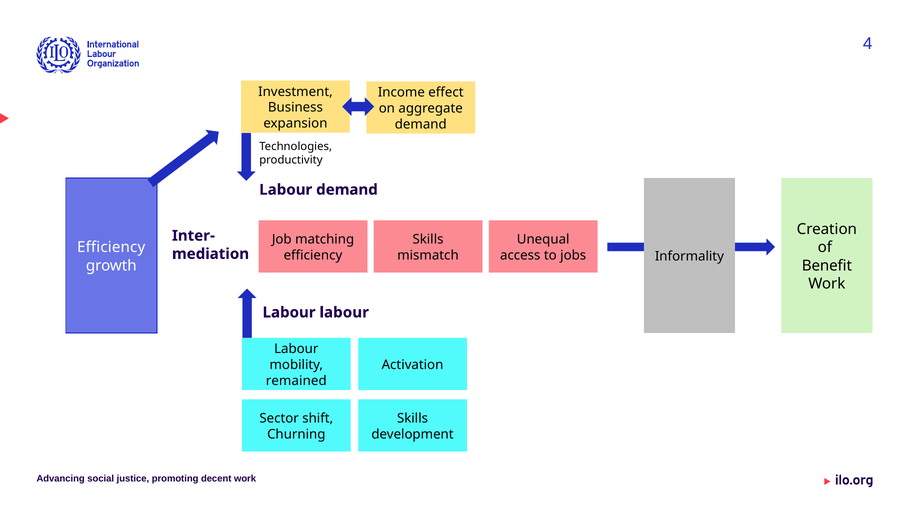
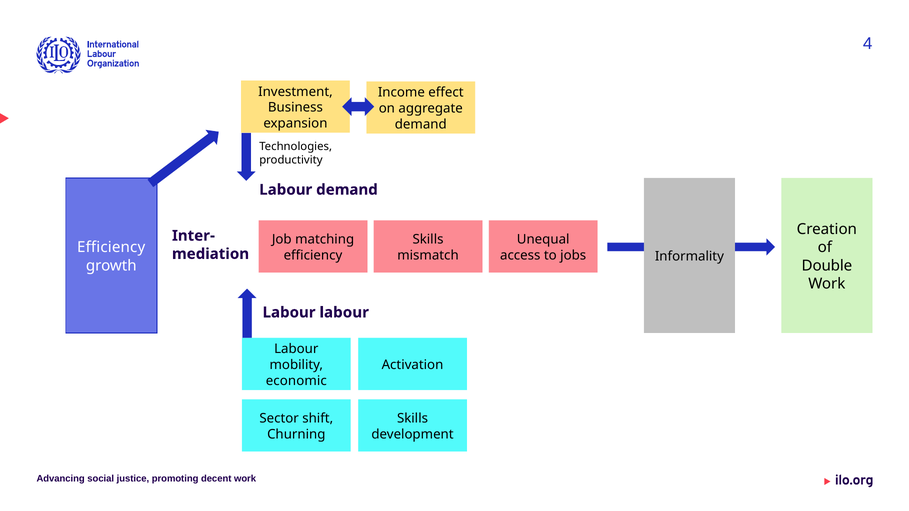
Benefit: Benefit -> Double
remained: remained -> economic
